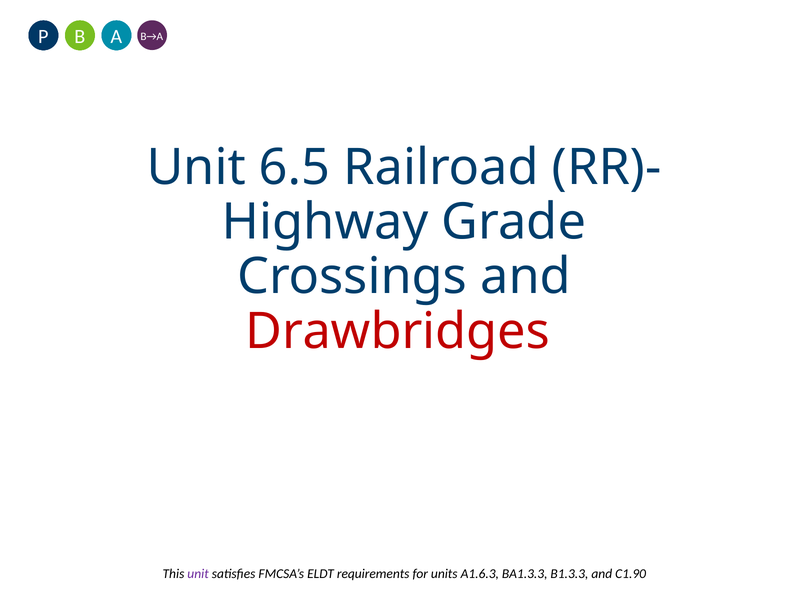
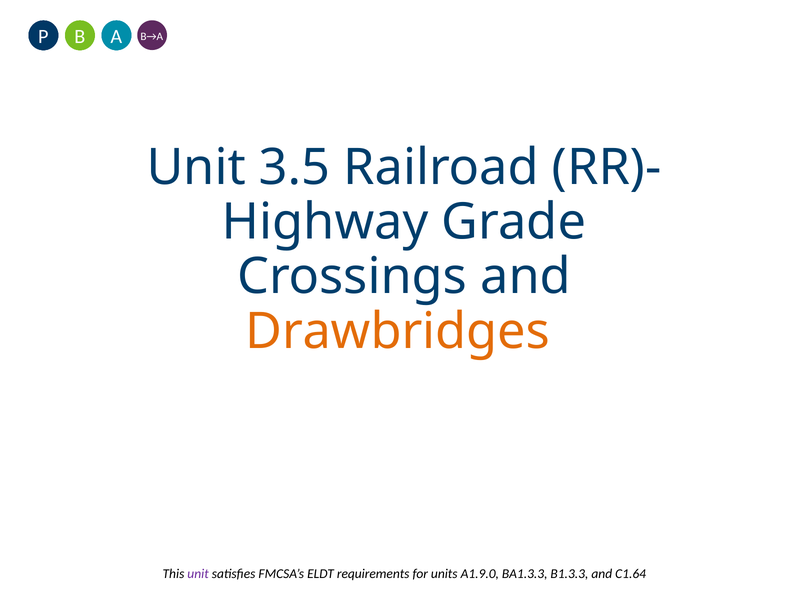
6.5: 6.5 -> 3.5
Drawbridges colour: red -> orange
A1.6.3: A1.6.3 -> A1.9.0
C1.90: C1.90 -> C1.64
